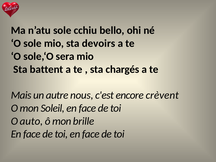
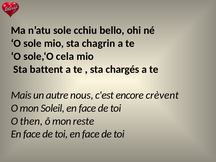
devoirs: devoirs -> chagrin
sera: sera -> cela
auto: auto -> then
brille: brille -> reste
